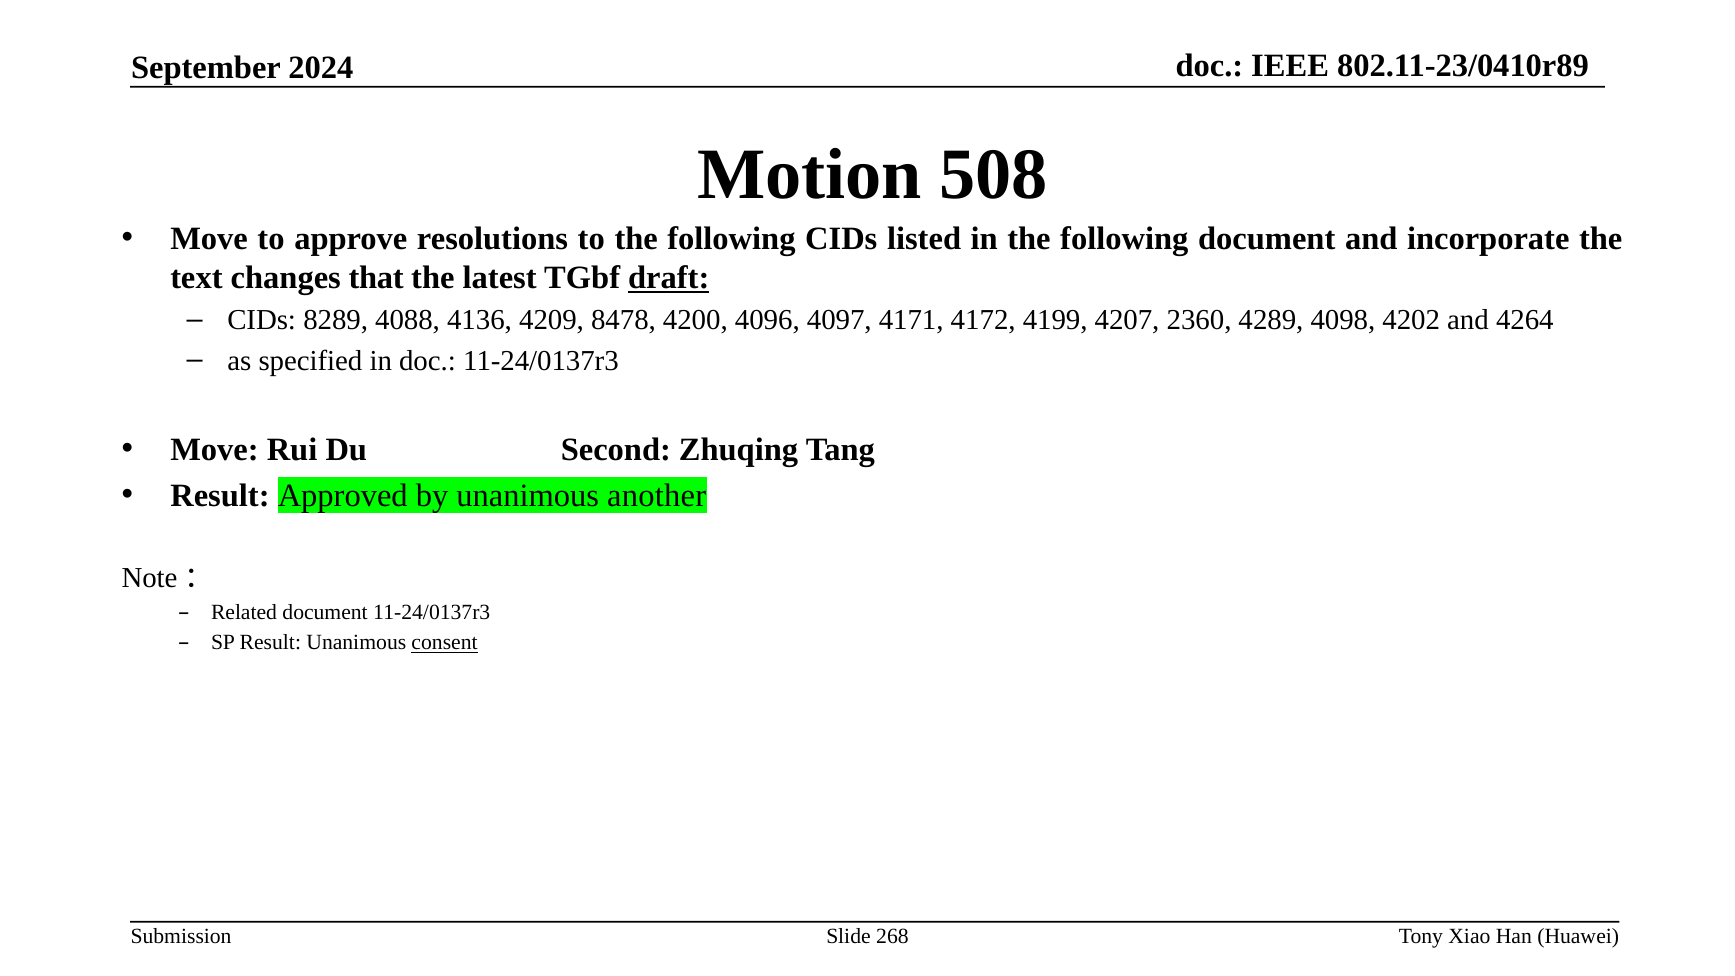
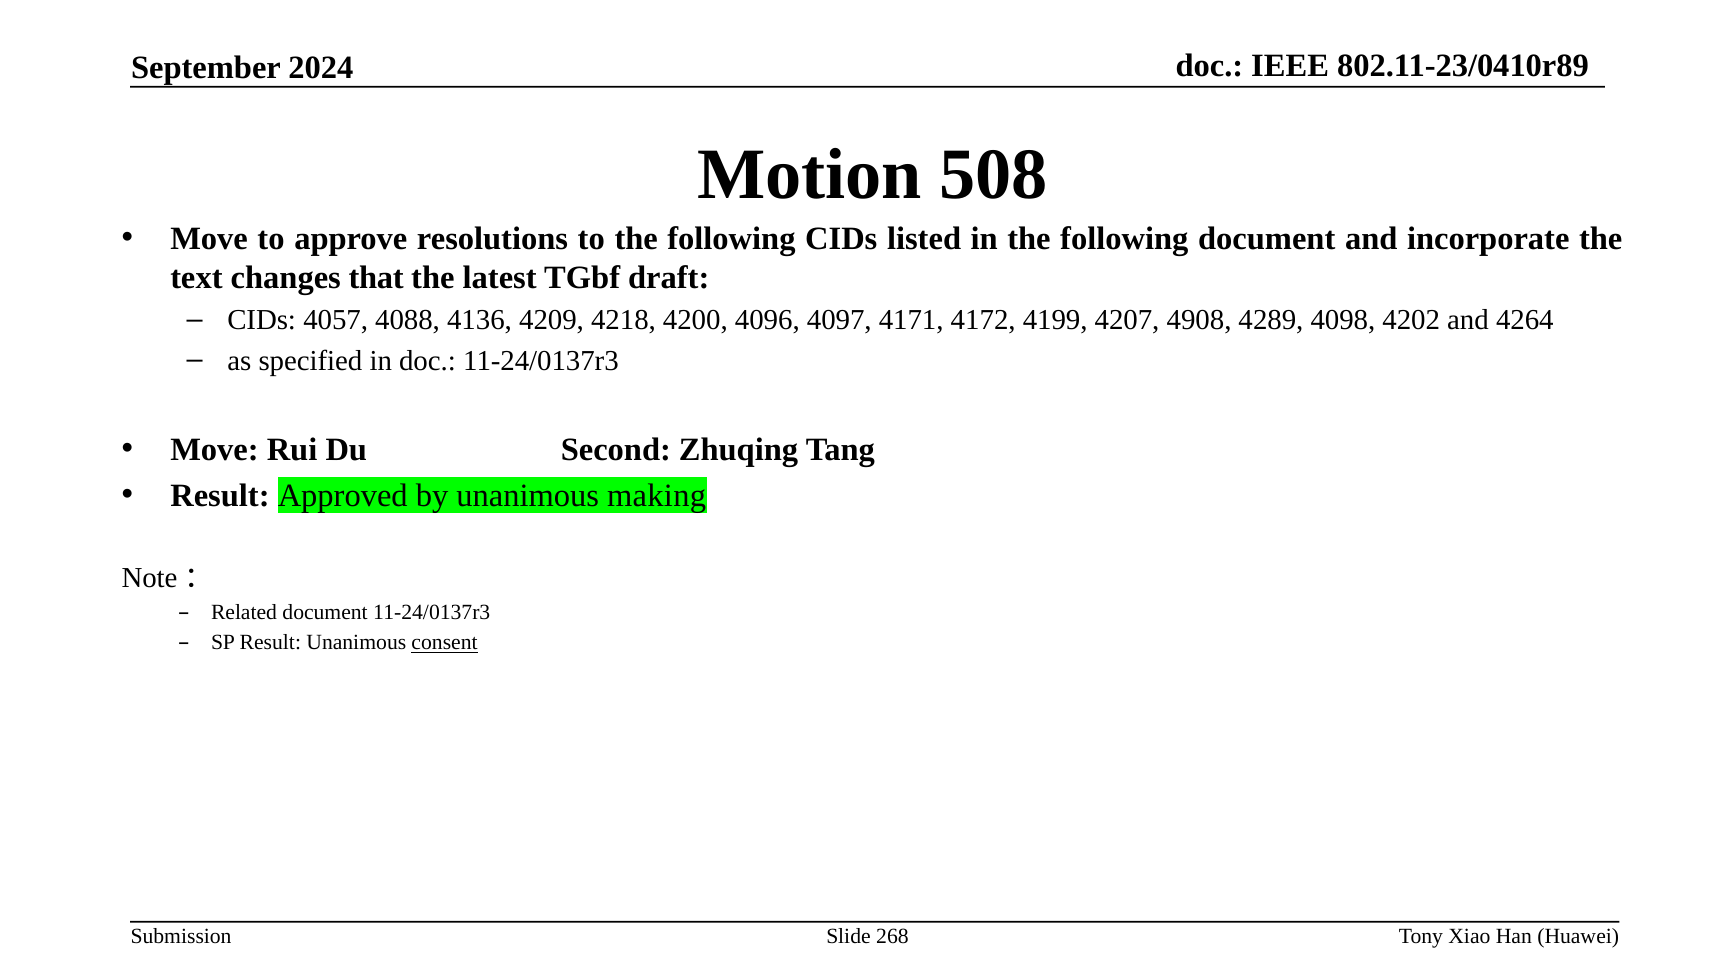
draft underline: present -> none
8289: 8289 -> 4057
8478: 8478 -> 4218
2360: 2360 -> 4908
another: another -> making
